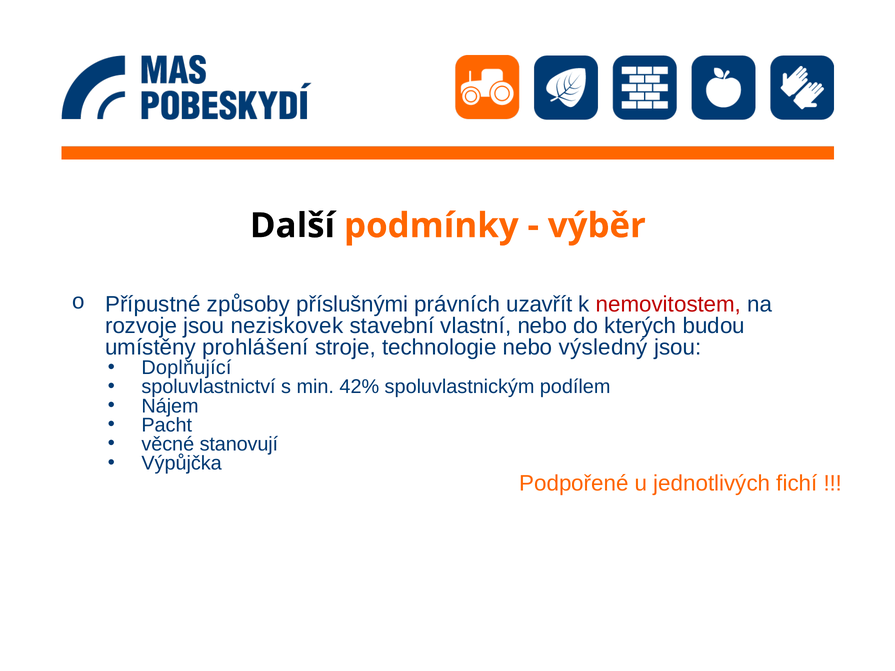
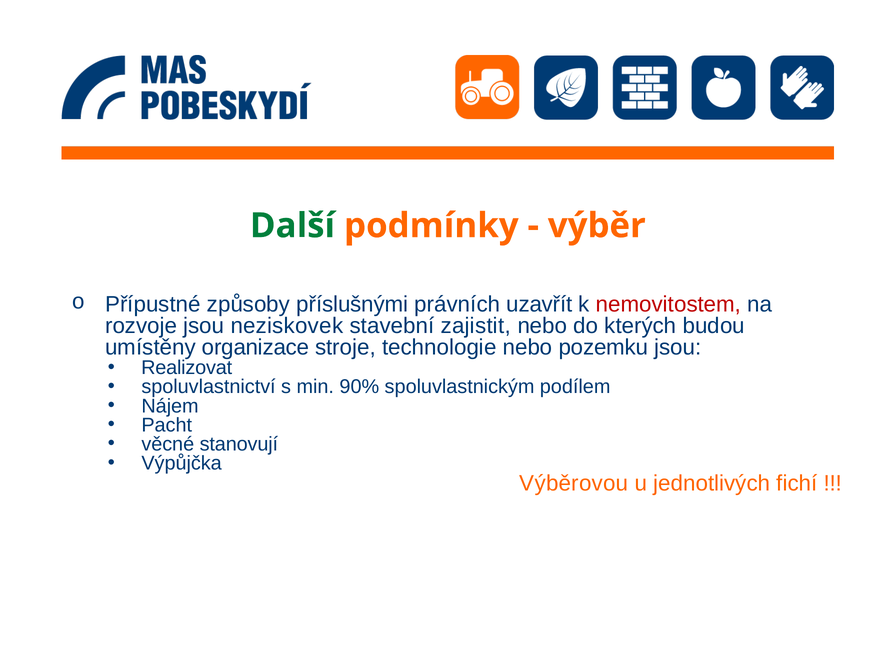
Další colour: black -> green
vlastní: vlastní -> zajistit
prohlášení: prohlášení -> organizace
výsledný: výsledný -> pozemku
Doplňující: Doplňující -> Realizovat
42%: 42% -> 90%
Podpořené: Podpořené -> Výběrovou
